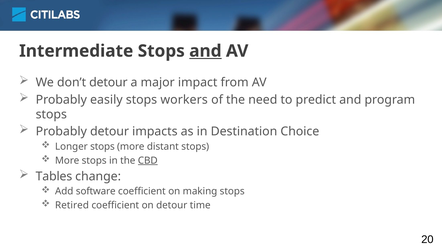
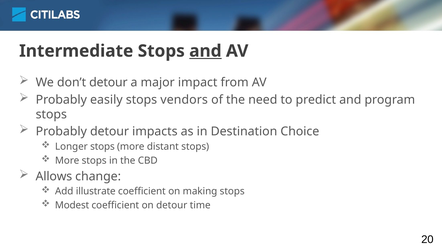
workers: workers -> vendors
CBD underline: present -> none
Tables: Tables -> Allows
software: software -> illustrate
Retired: Retired -> Modest
